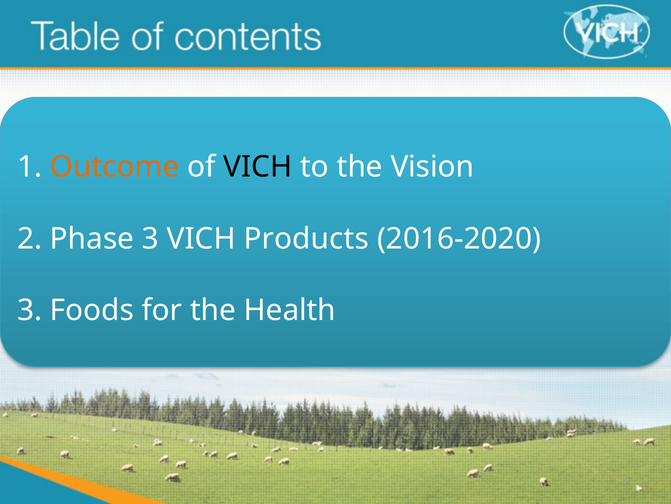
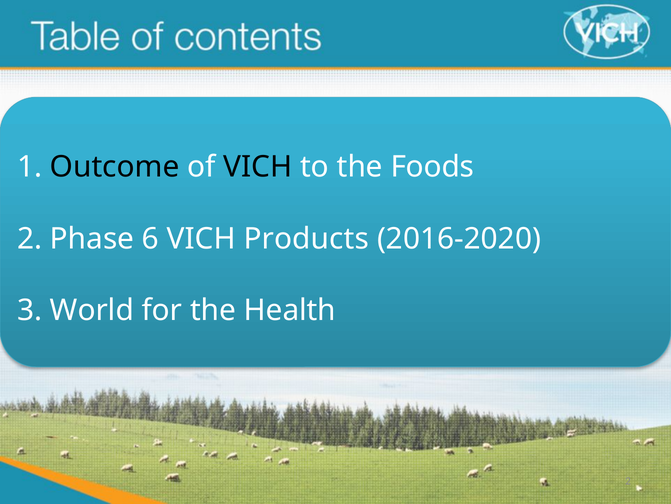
Outcome colour: orange -> black
Vision: Vision -> Foods
Phase 3: 3 -> 6
Foods: Foods -> World
